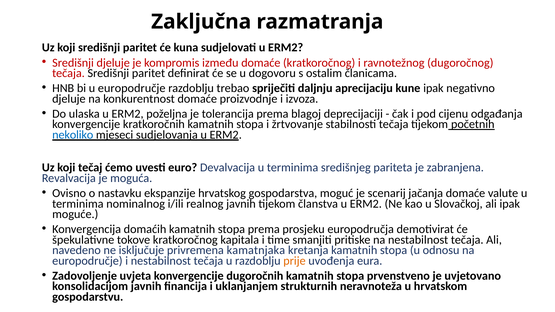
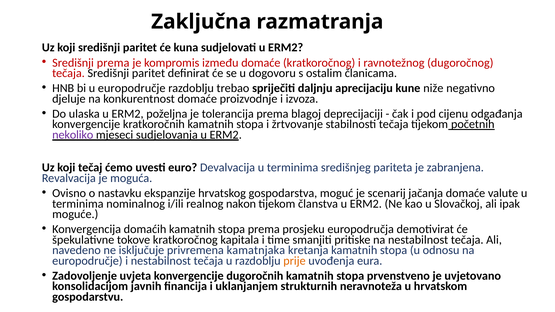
Središnji djeluje: djeluje -> prema
kune ipak: ipak -> niže
nekoliko colour: blue -> purple
realnog javnih: javnih -> nakon
